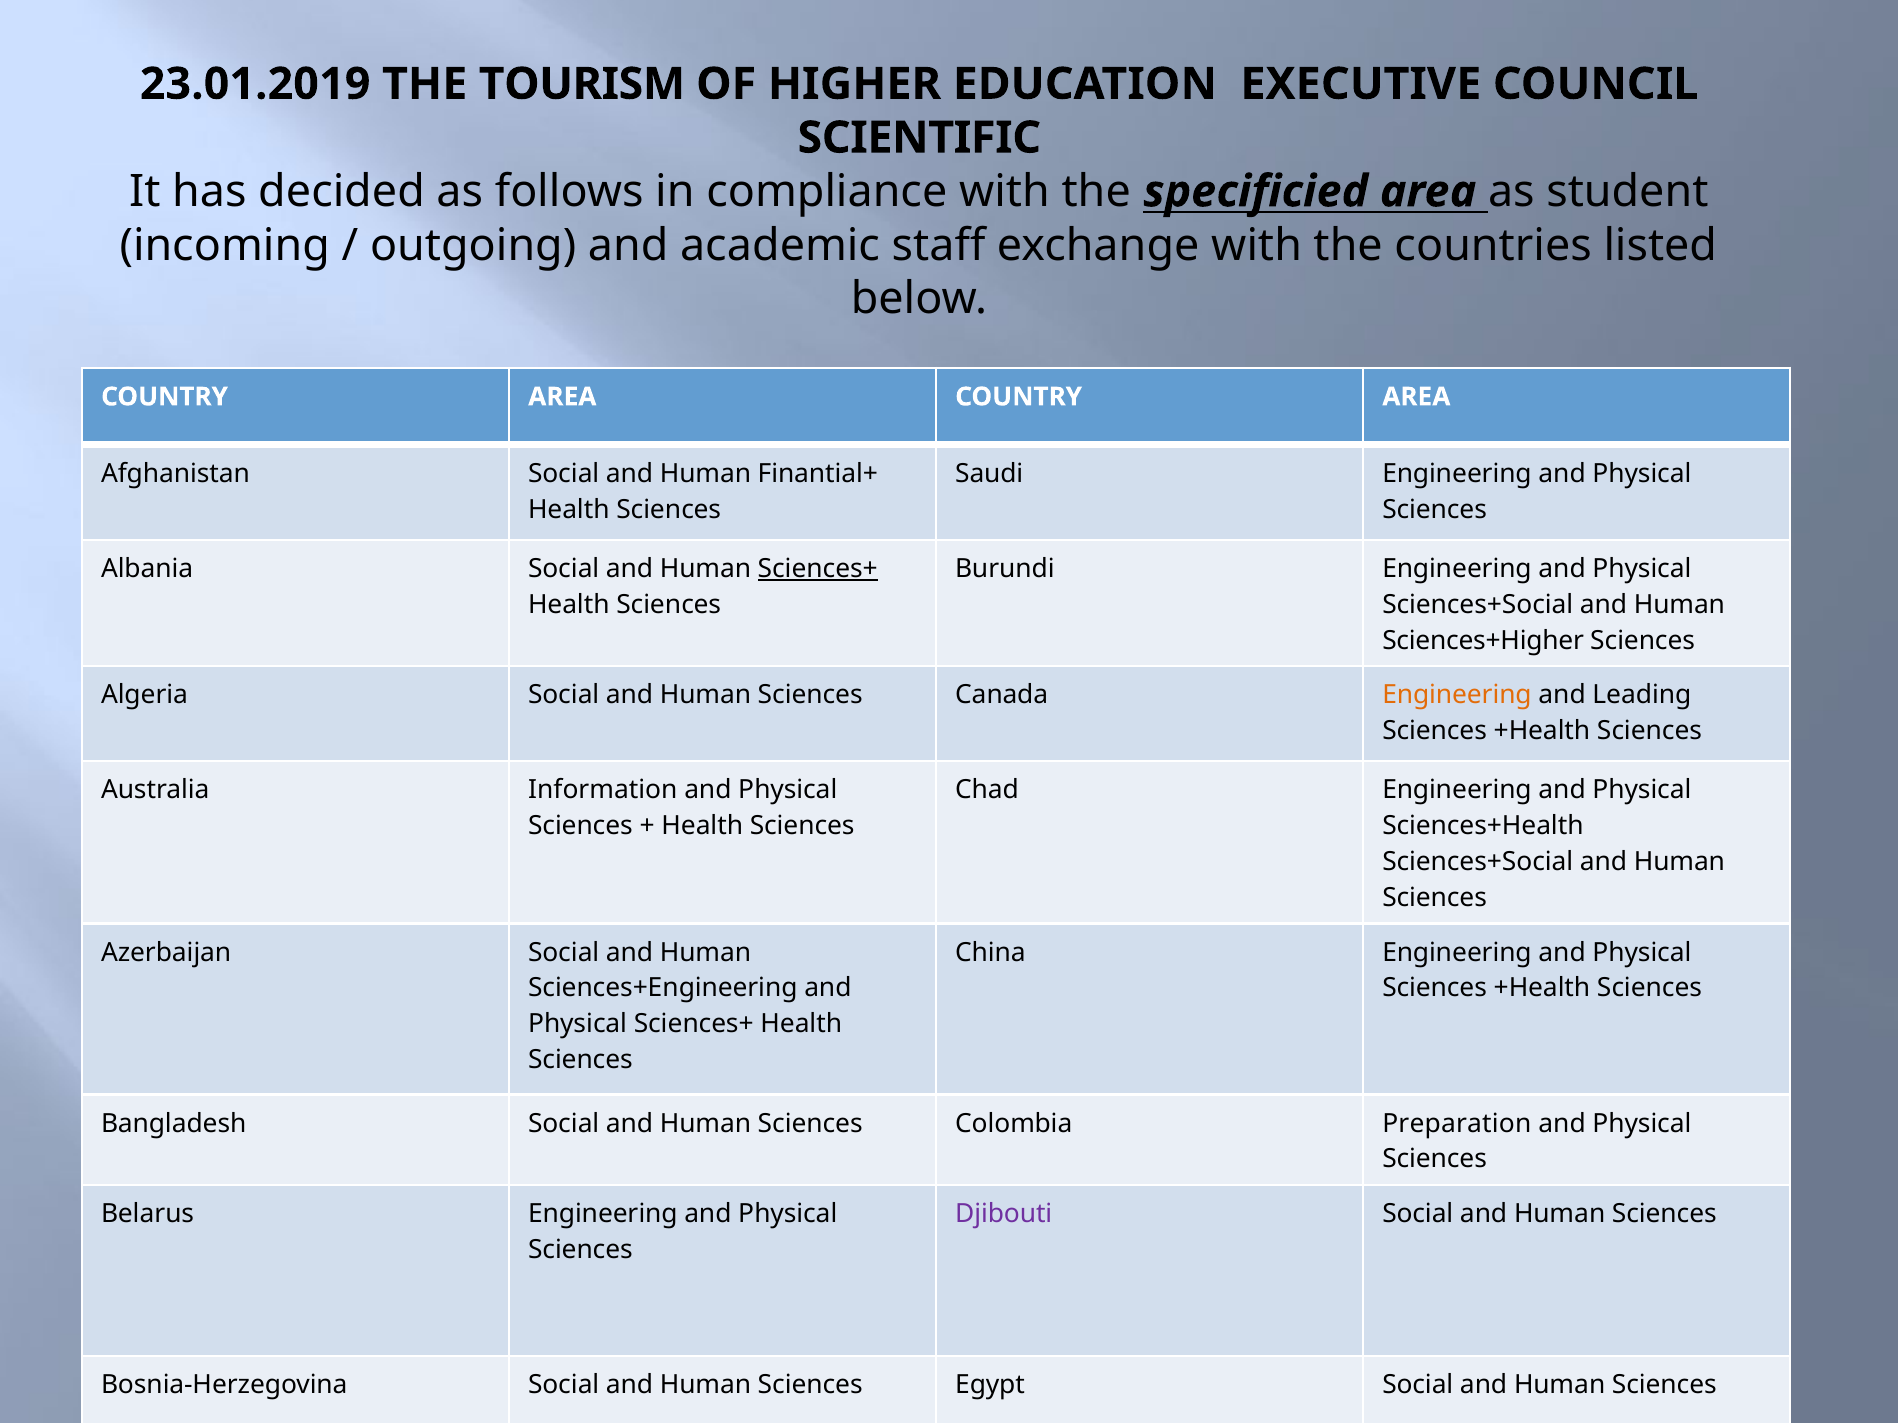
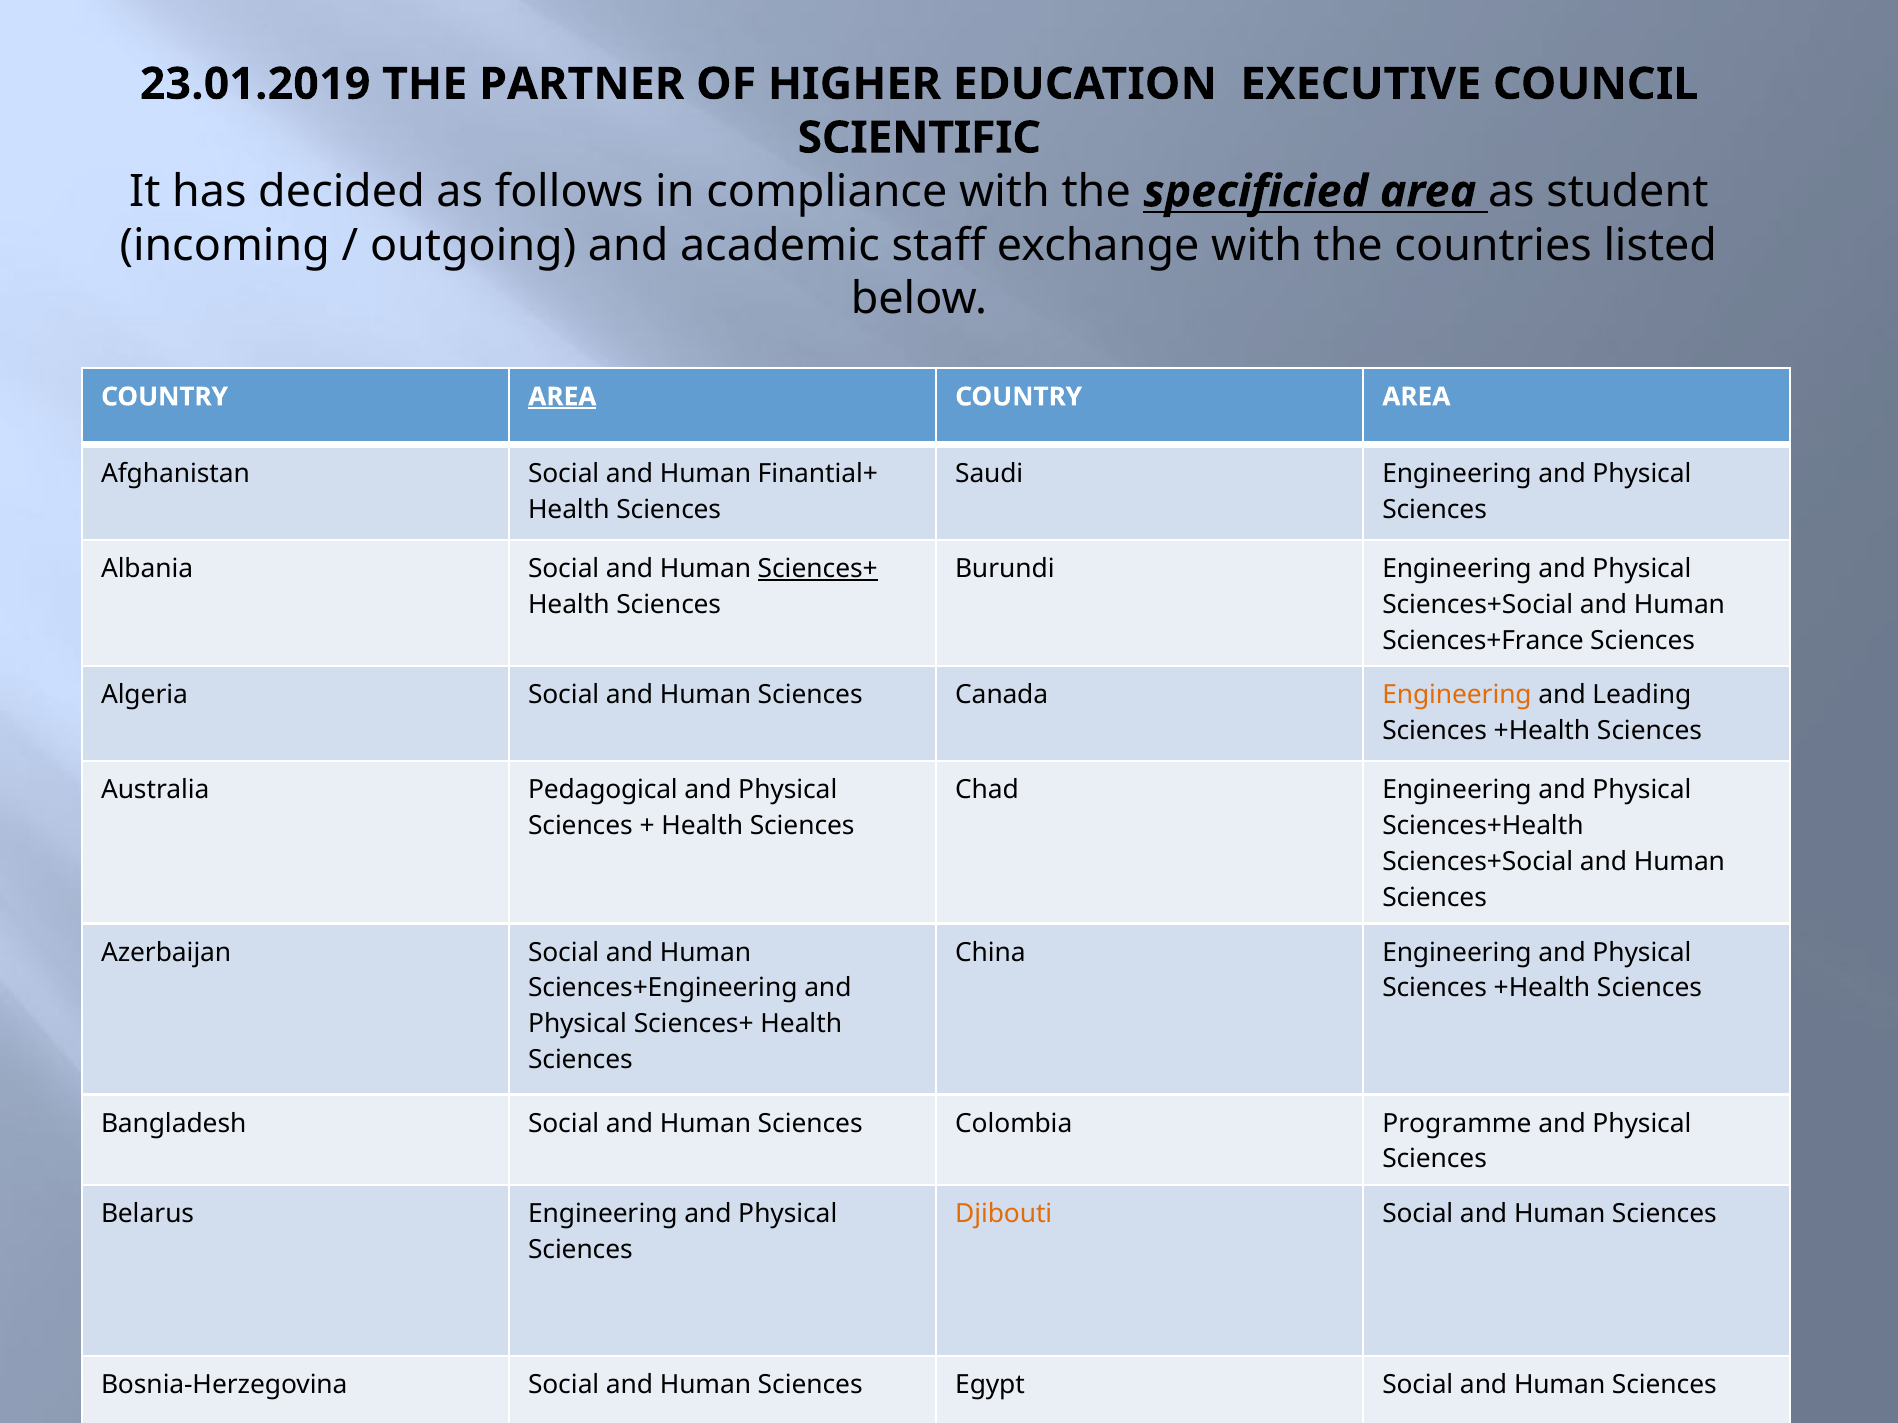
TOURISM: TOURISM -> PARTNER
AREA at (562, 397) underline: none -> present
Sciences+Higher: Sciences+Higher -> Sciences+France
Information: Information -> Pedagogical
Preparation: Preparation -> Programme
Djibouti colour: purple -> orange
